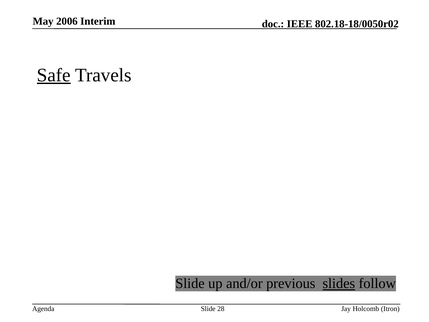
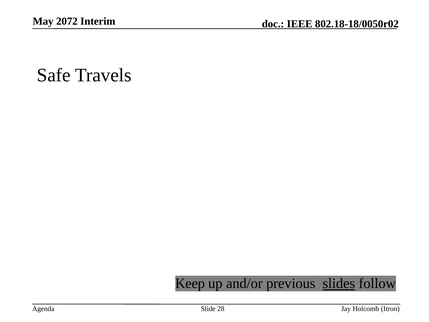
2006: 2006 -> 2072
Safe underline: present -> none
Slide at (190, 283): Slide -> Keep
